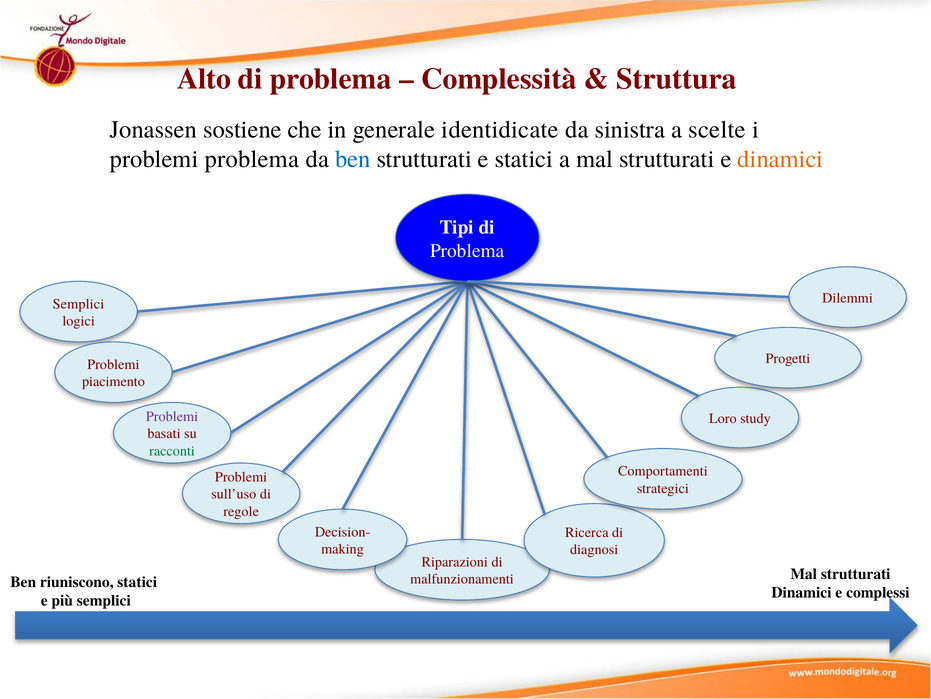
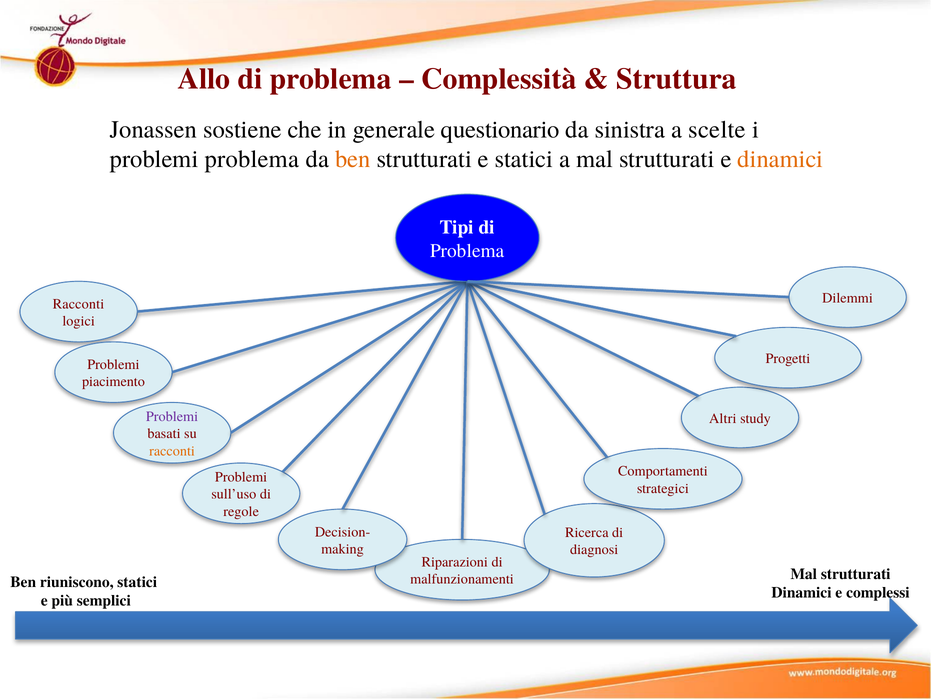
Alto: Alto -> Allo
identidicate: identidicate -> questionario
ben at (353, 159) colour: blue -> orange
Semplici at (78, 304): Semplici -> Racconti
Loro: Loro -> Altri
racconti at (172, 450) colour: green -> orange
